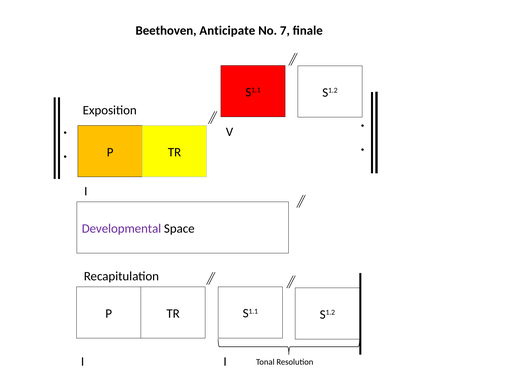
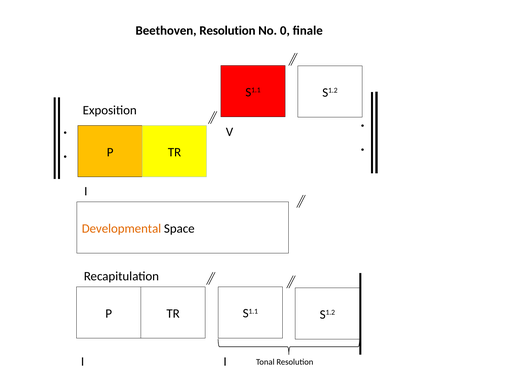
Beethoven Anticipate: Anticipate -> Resolution
7: 7 -> 0
Developmental colour: purple -> orange
